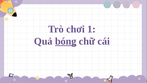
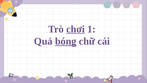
chơi underline: none -> present
